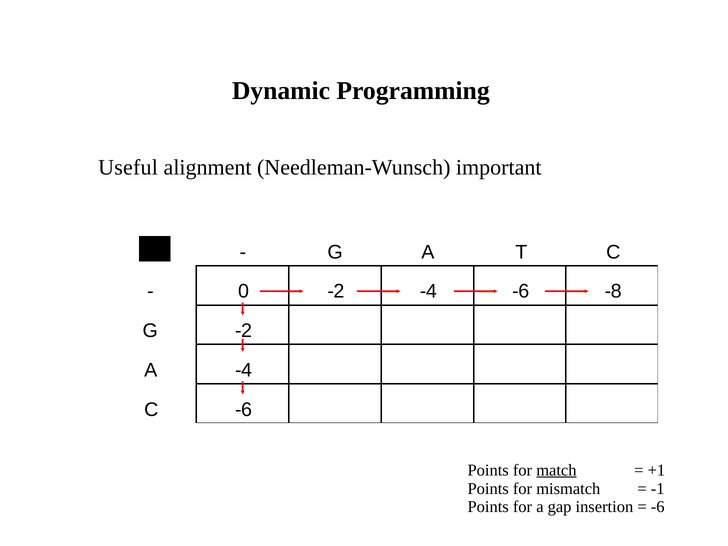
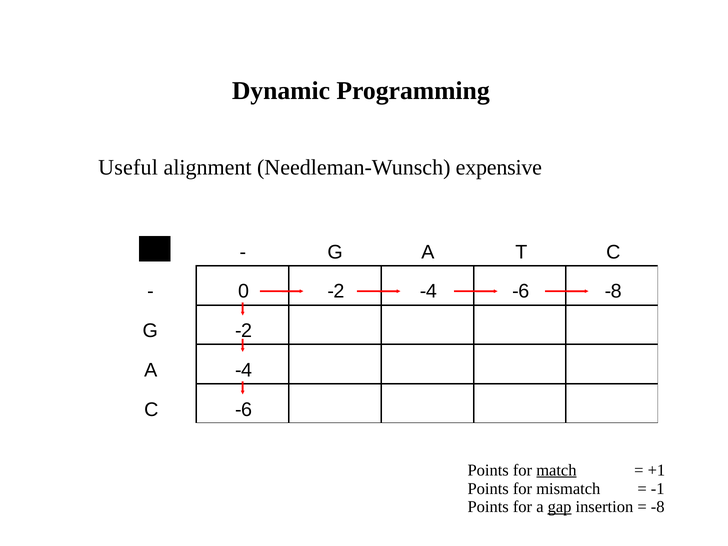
important: important -> expensive
gap underline: none -> present
-6 at (658, 507): -6 -> -8
